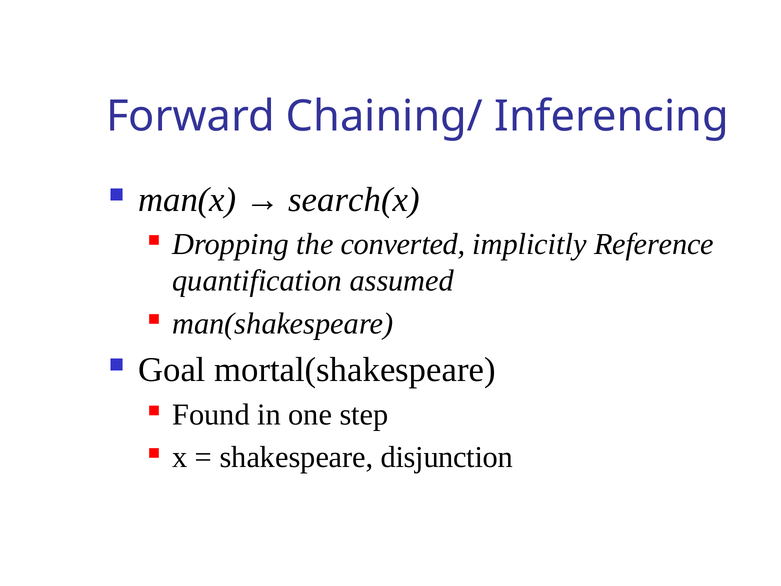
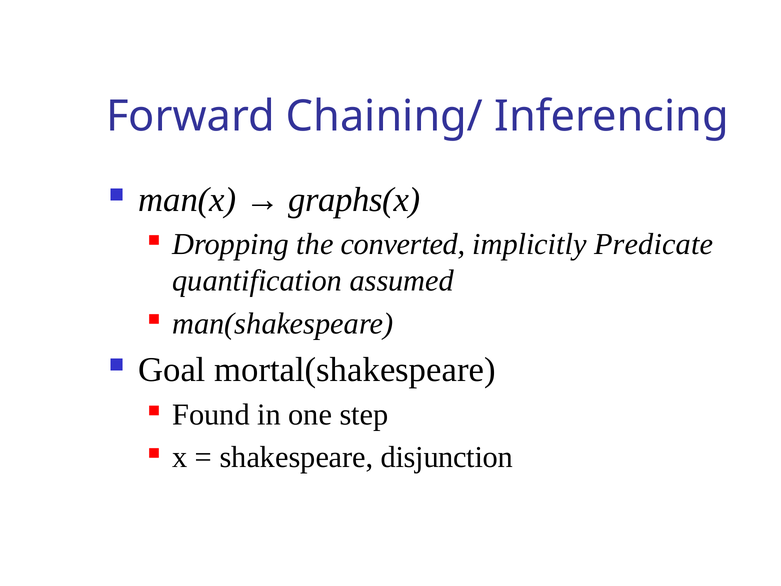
search(x: search(x -> graphs(x
Reference: Reference -> Predicate
